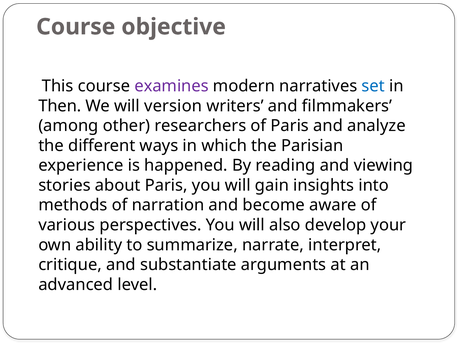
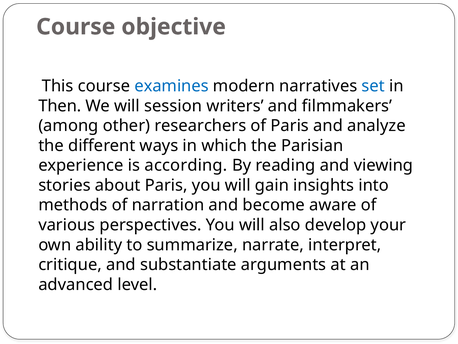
examines colour: purple -> blue
version: version -> session
happened: happened -> according
